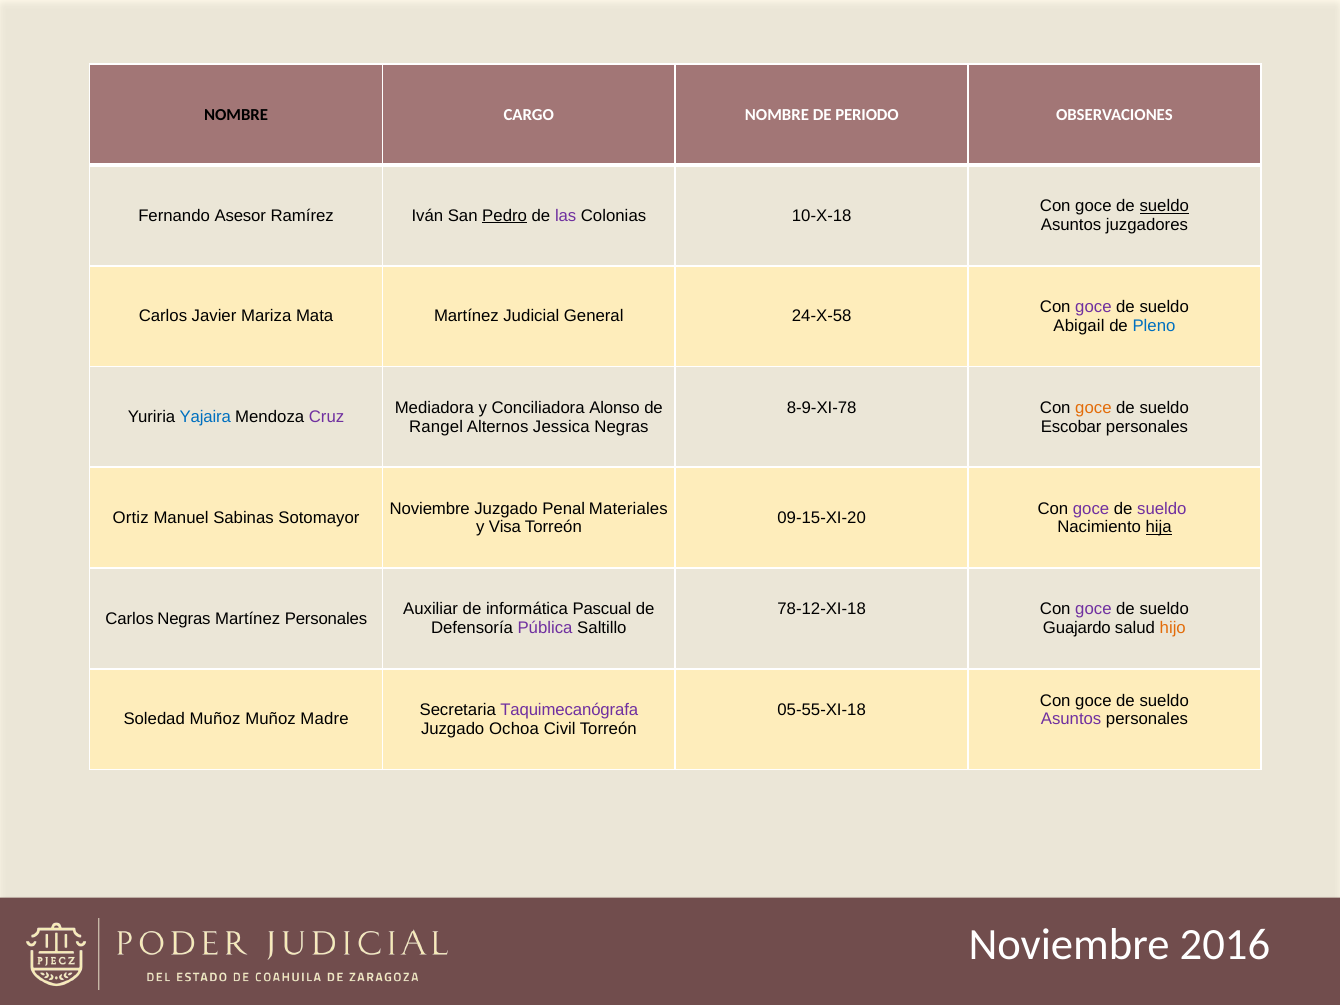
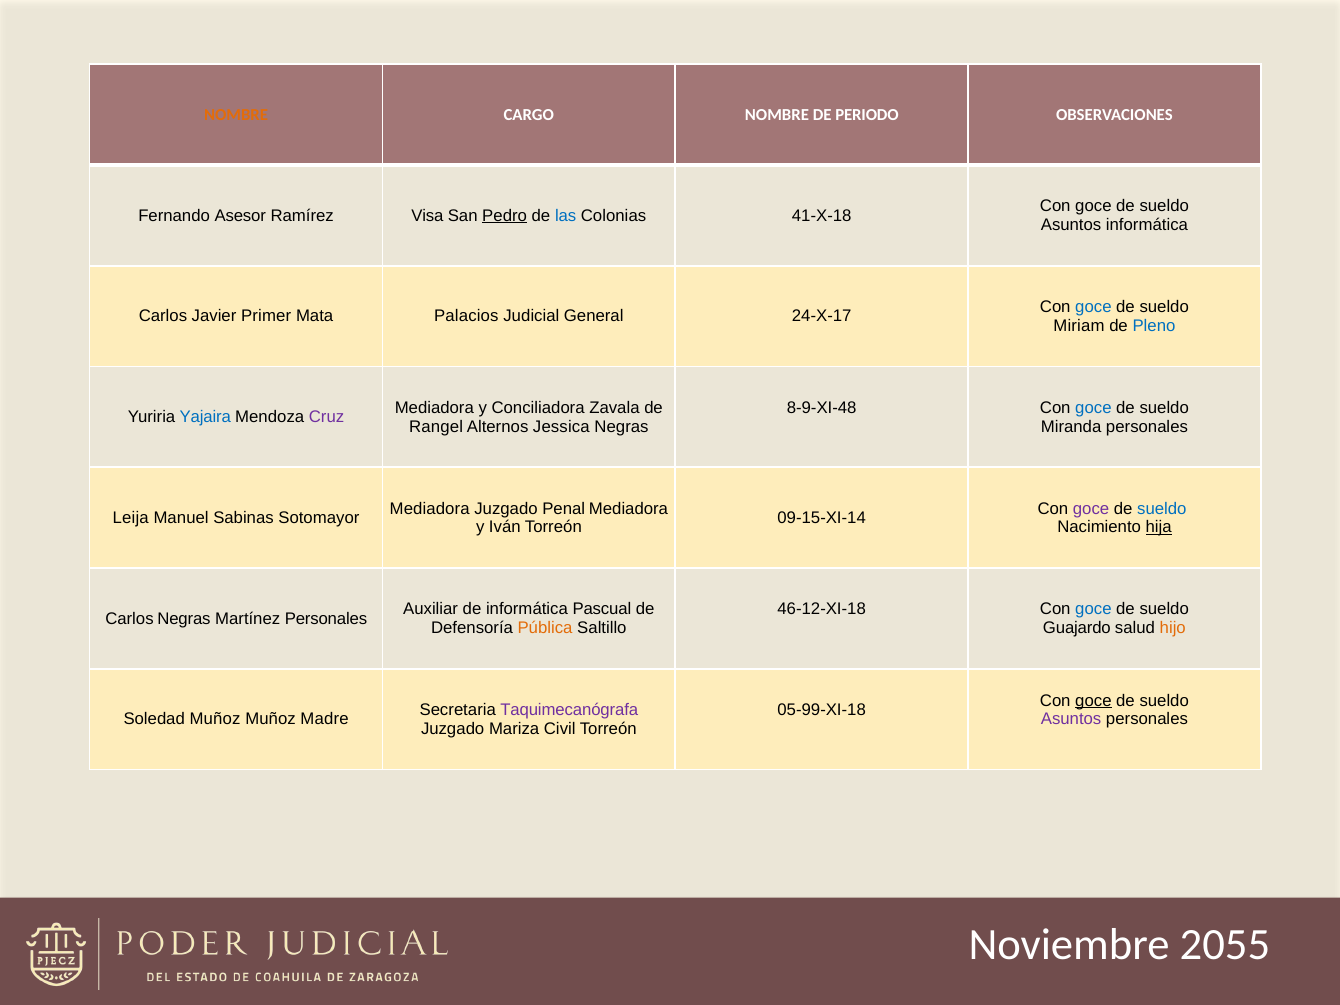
NOMBRE at (236, 115) colour: black -> orange
sueldo at (1164, 206) underline: present -> none
Iván: Iván -> Visa
las colour: purple -> blue
10-X-18: 10-X-18 -> 41-X-18
Asuntos juzgadores: juzgadores -> informática
goce at (1093, 307) colour: purple -> blue
Mariza: Mariza -> Primer
Mata Martínez: Martínez -> Palacios
24-X-58: 24-X-58 -> 24-X-17
Abigail: Abigail -> Miriam
Alonso: Alonso -> Zavala
8-9-XI-78: 8-9-XI-78 -> 8-9-XI-48
goce at (1093, 408) colour: orange -> blue
Escobar: Escobar -> Miranda
Noviembre at (430, 509): Noviembre -> Mediadora
Penal Materiales: Materiales -> Mediadora
sueldo at (1162, 509) colour: purple -> blue
Ortiz: Ortiz -> Leija
09-15-XI-20: 09-15-XI-20 -> 09-15-XI-14
Visa: Visa -> Iván
78-12-XI-18: 78-12-XI-18 -> 46-12-XI-18
goce at (1093, 609) colour: purple -> blue
Pública colour: purple -> orange
goce at (1093, 701) underline: none -> present
05-55-XI-18: 05-55-XI-18 -> 05-99-XI-18
Ochoa: Ochoa -> Mariza
2016: 2016 -> 2055
